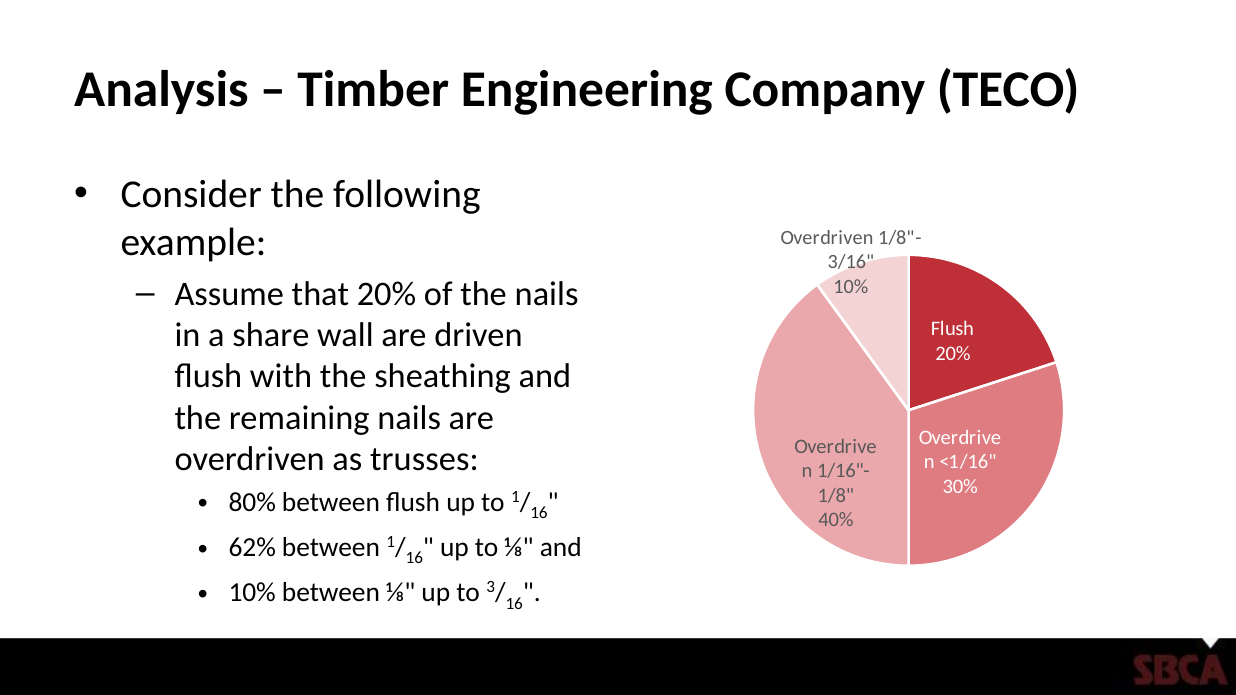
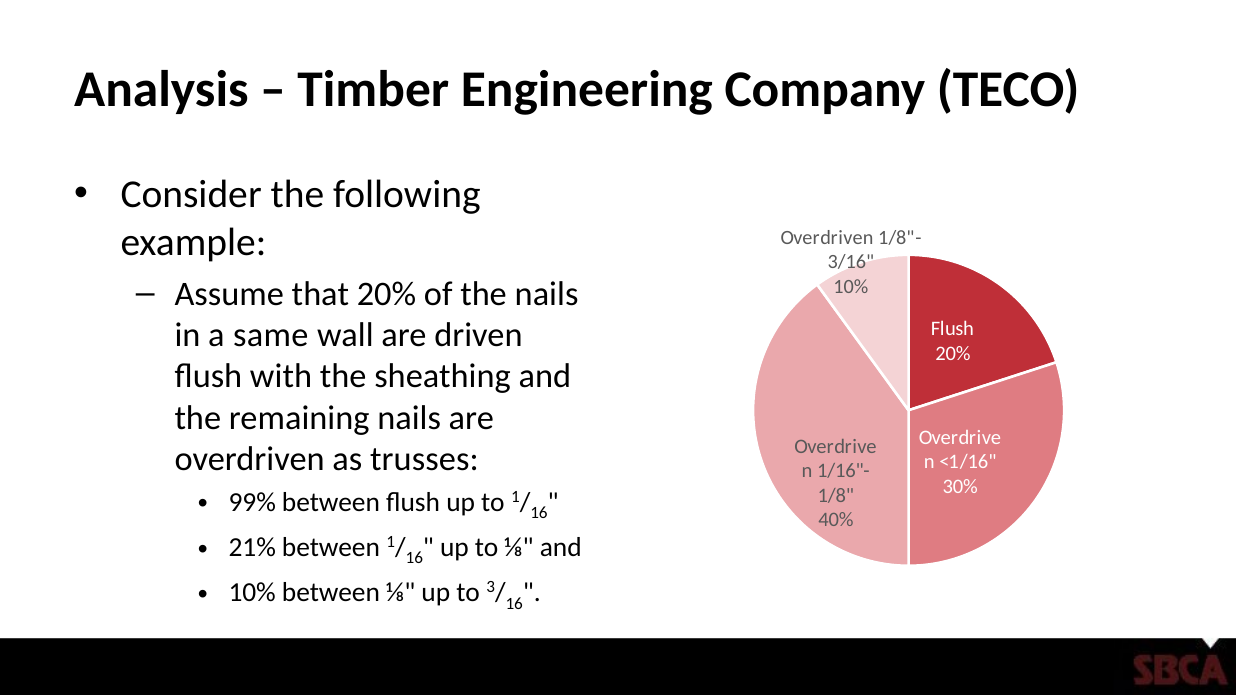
share: share -> same
80%: 80% -> 99%
62%: 62% -> 21%
